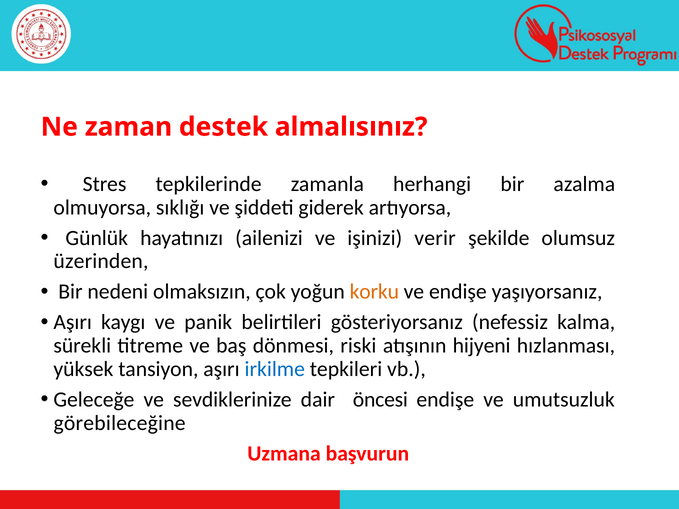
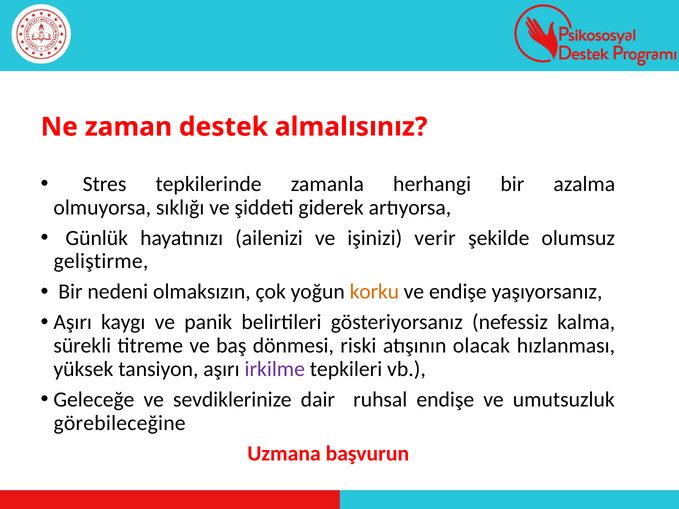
üzerinden: üzerinden -> geliştirme
hijyeni: hijyeni -> olacak
irkilme colour: blue -> purple
öncesi: öncesi -> ruhsal
